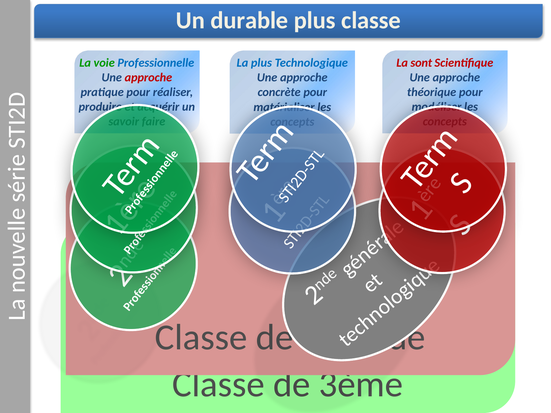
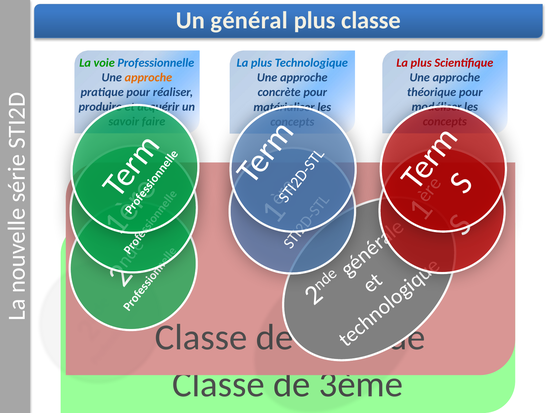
durable: durable -> général
sont at (421, 63): sont -> plus
approche at (148, 77) colour: red -> orange
